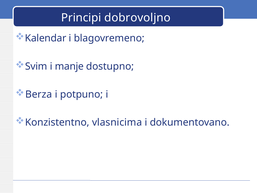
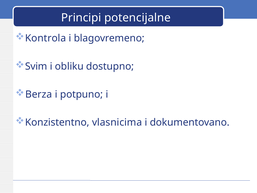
dobrovoljno: dobrovoljno -> potencijalne
Kalendar: Kalendar -> Kontrola
manje: manje -> obliku
